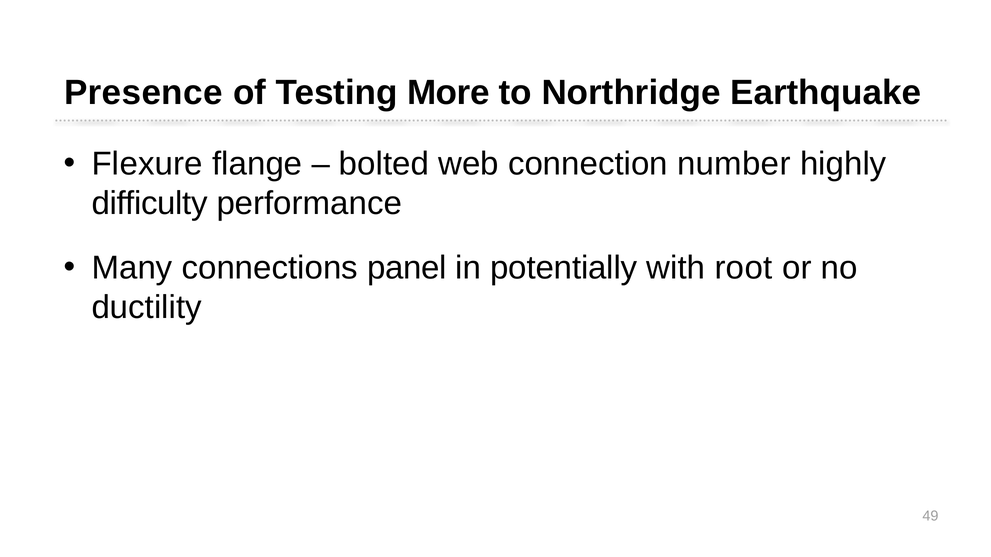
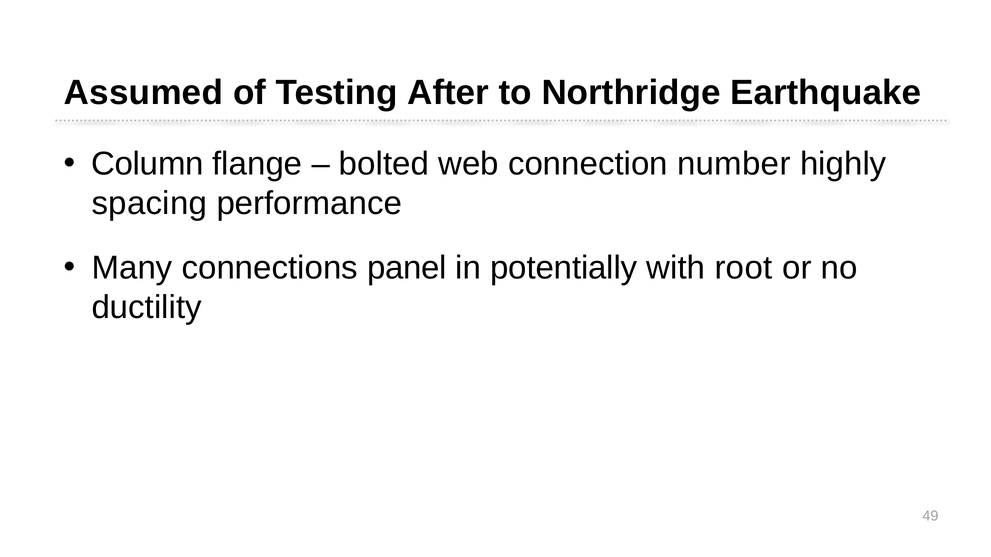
Presence: Presence -> Assumed
More: More -> After
Flexure: Flexure -> Column
difficulty: difficulty -> spacing
